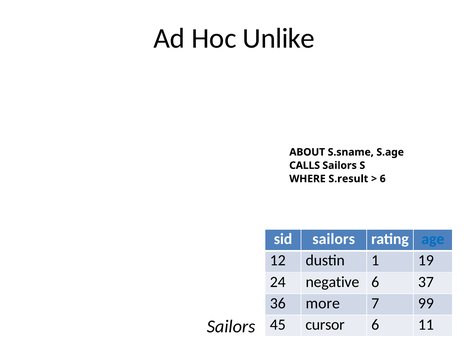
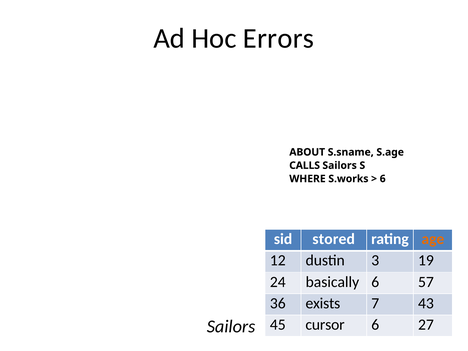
Unlike: Unlike -> Errors
S.result: S.result -> S.works
sid sailors: sailors -> stored
age colour: blue -> orange
1: 1 -> 3
negative: negative -> basically
37: 37 -> 57
more: more -> exists
99: 99 -> 43
11: 11 -> 27
